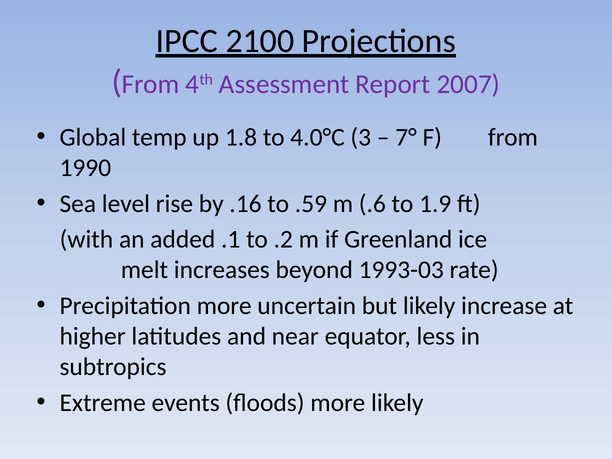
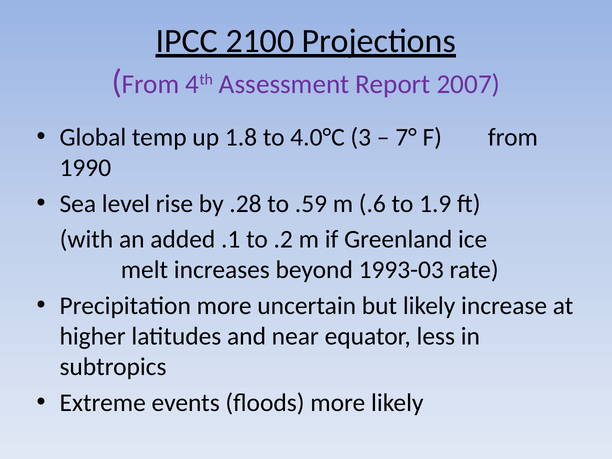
.16: .16 -> .28
